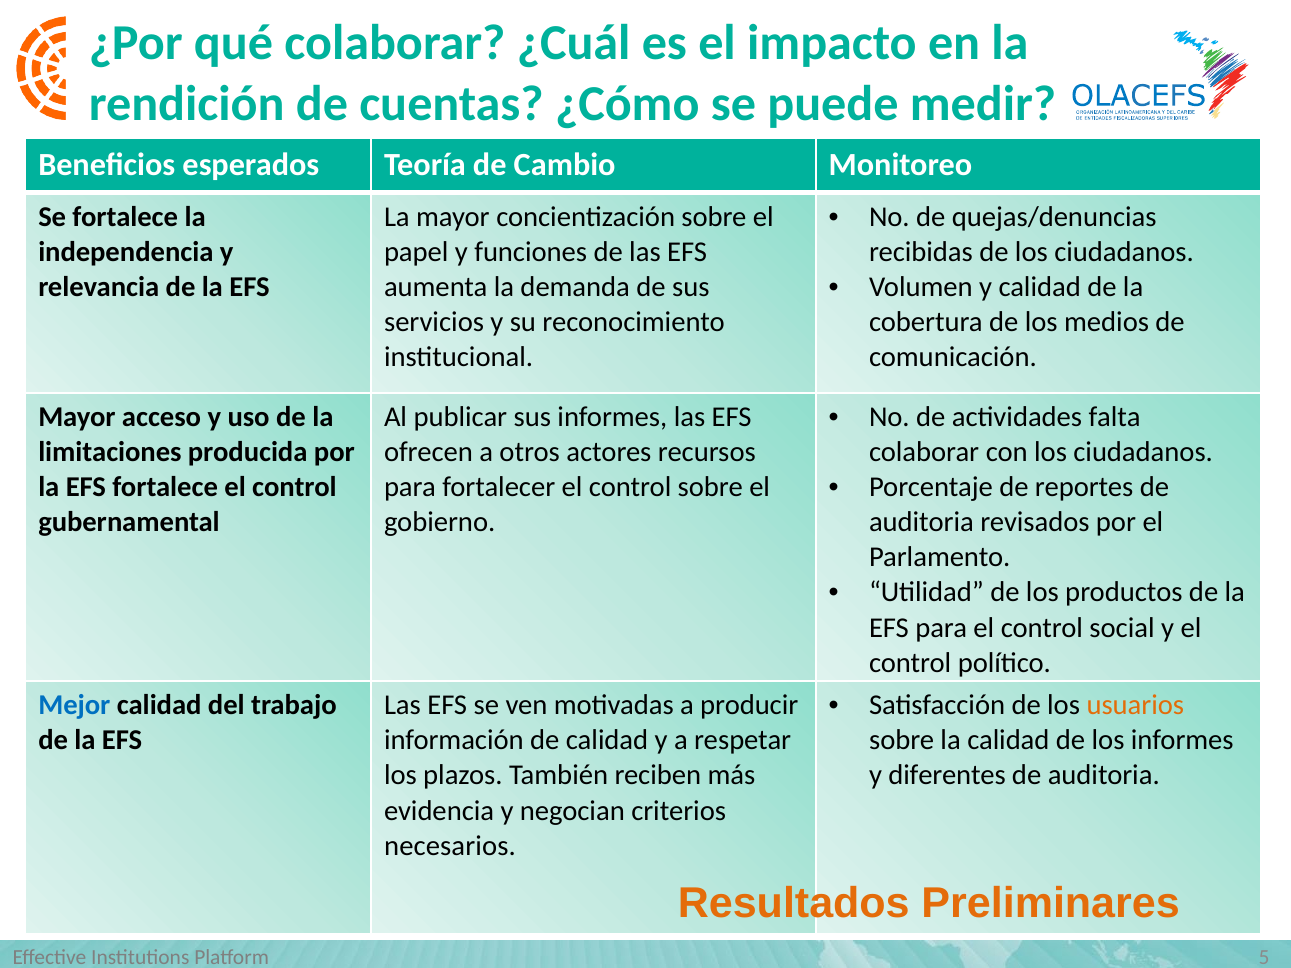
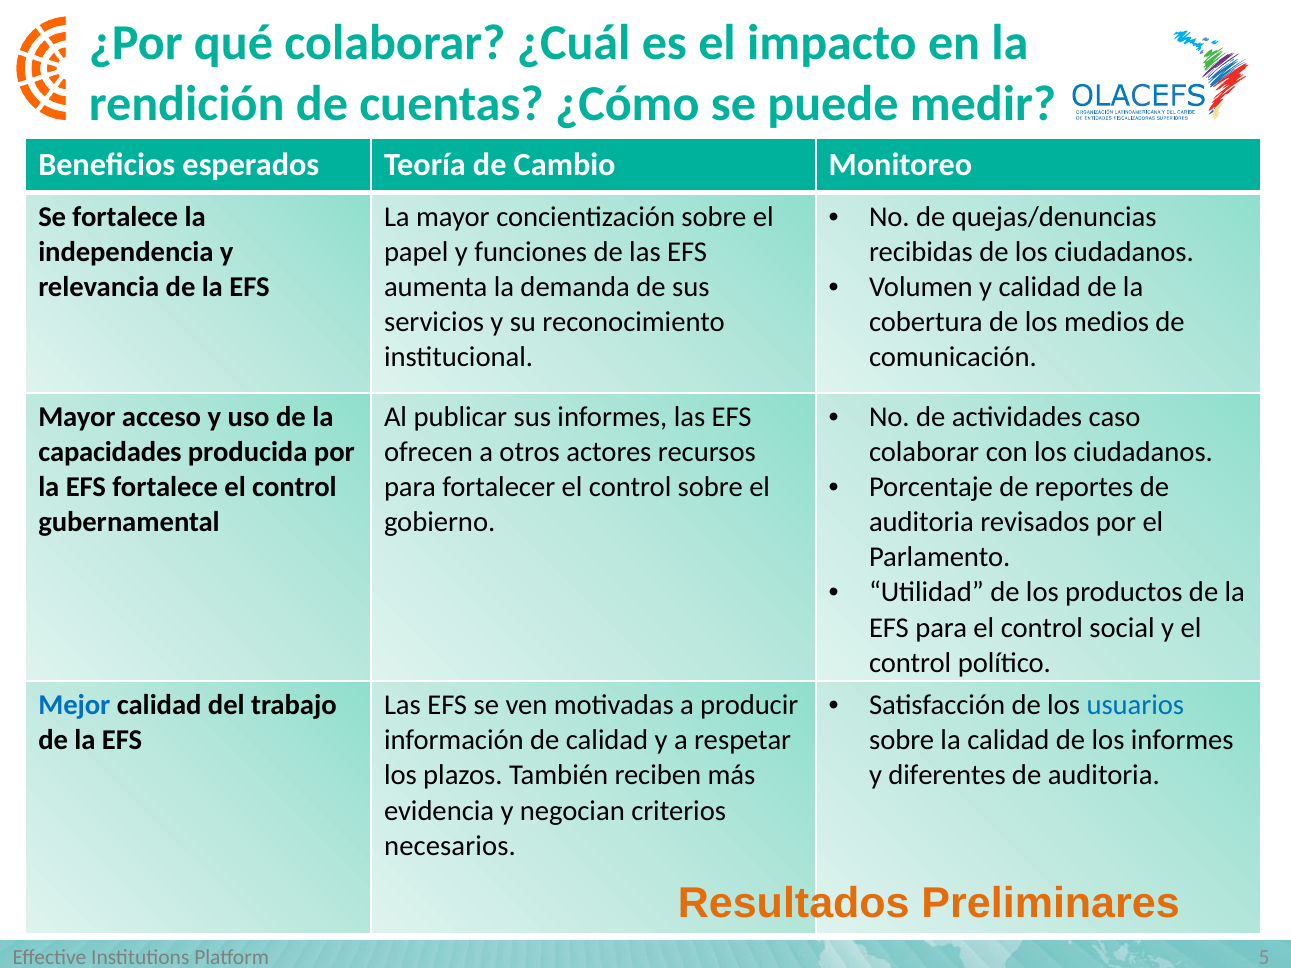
falta: falta -> caso
limitaciones: limitaciones -> capacidades
usuarios colour: orange -> blue
